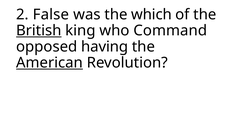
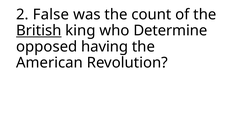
which: which -> count
Command: Command -> Determine
American underline: present -> none
